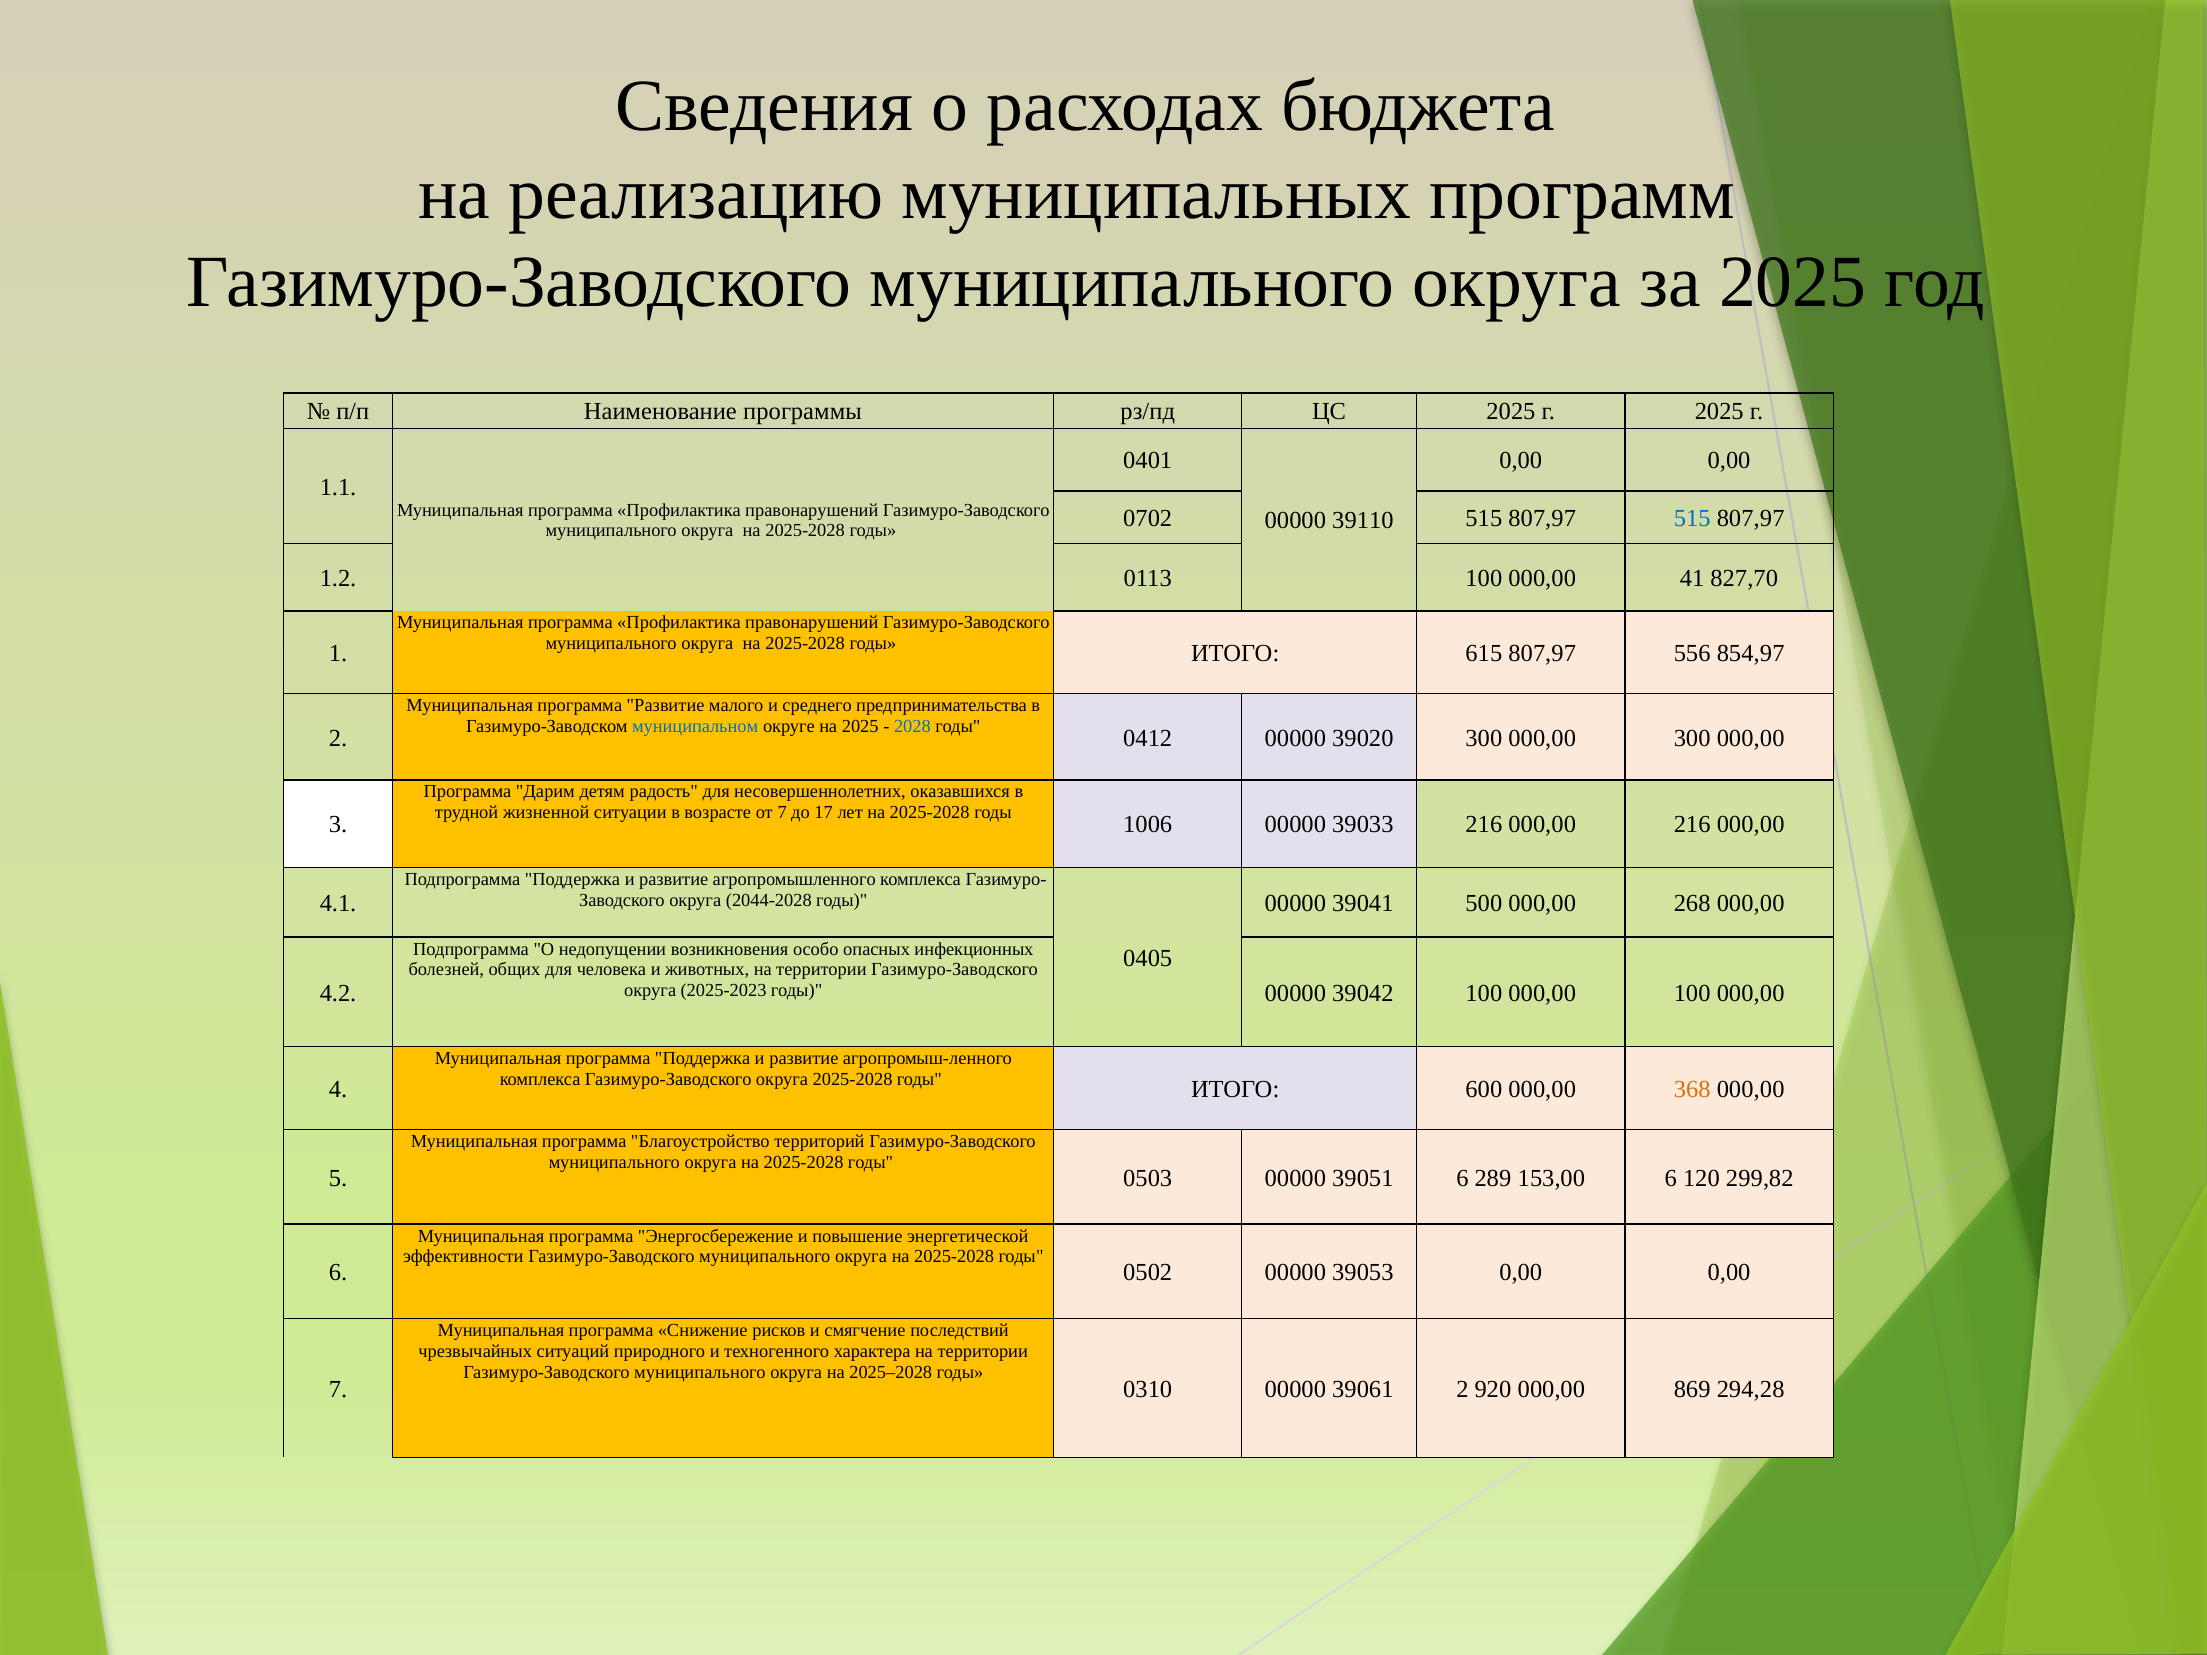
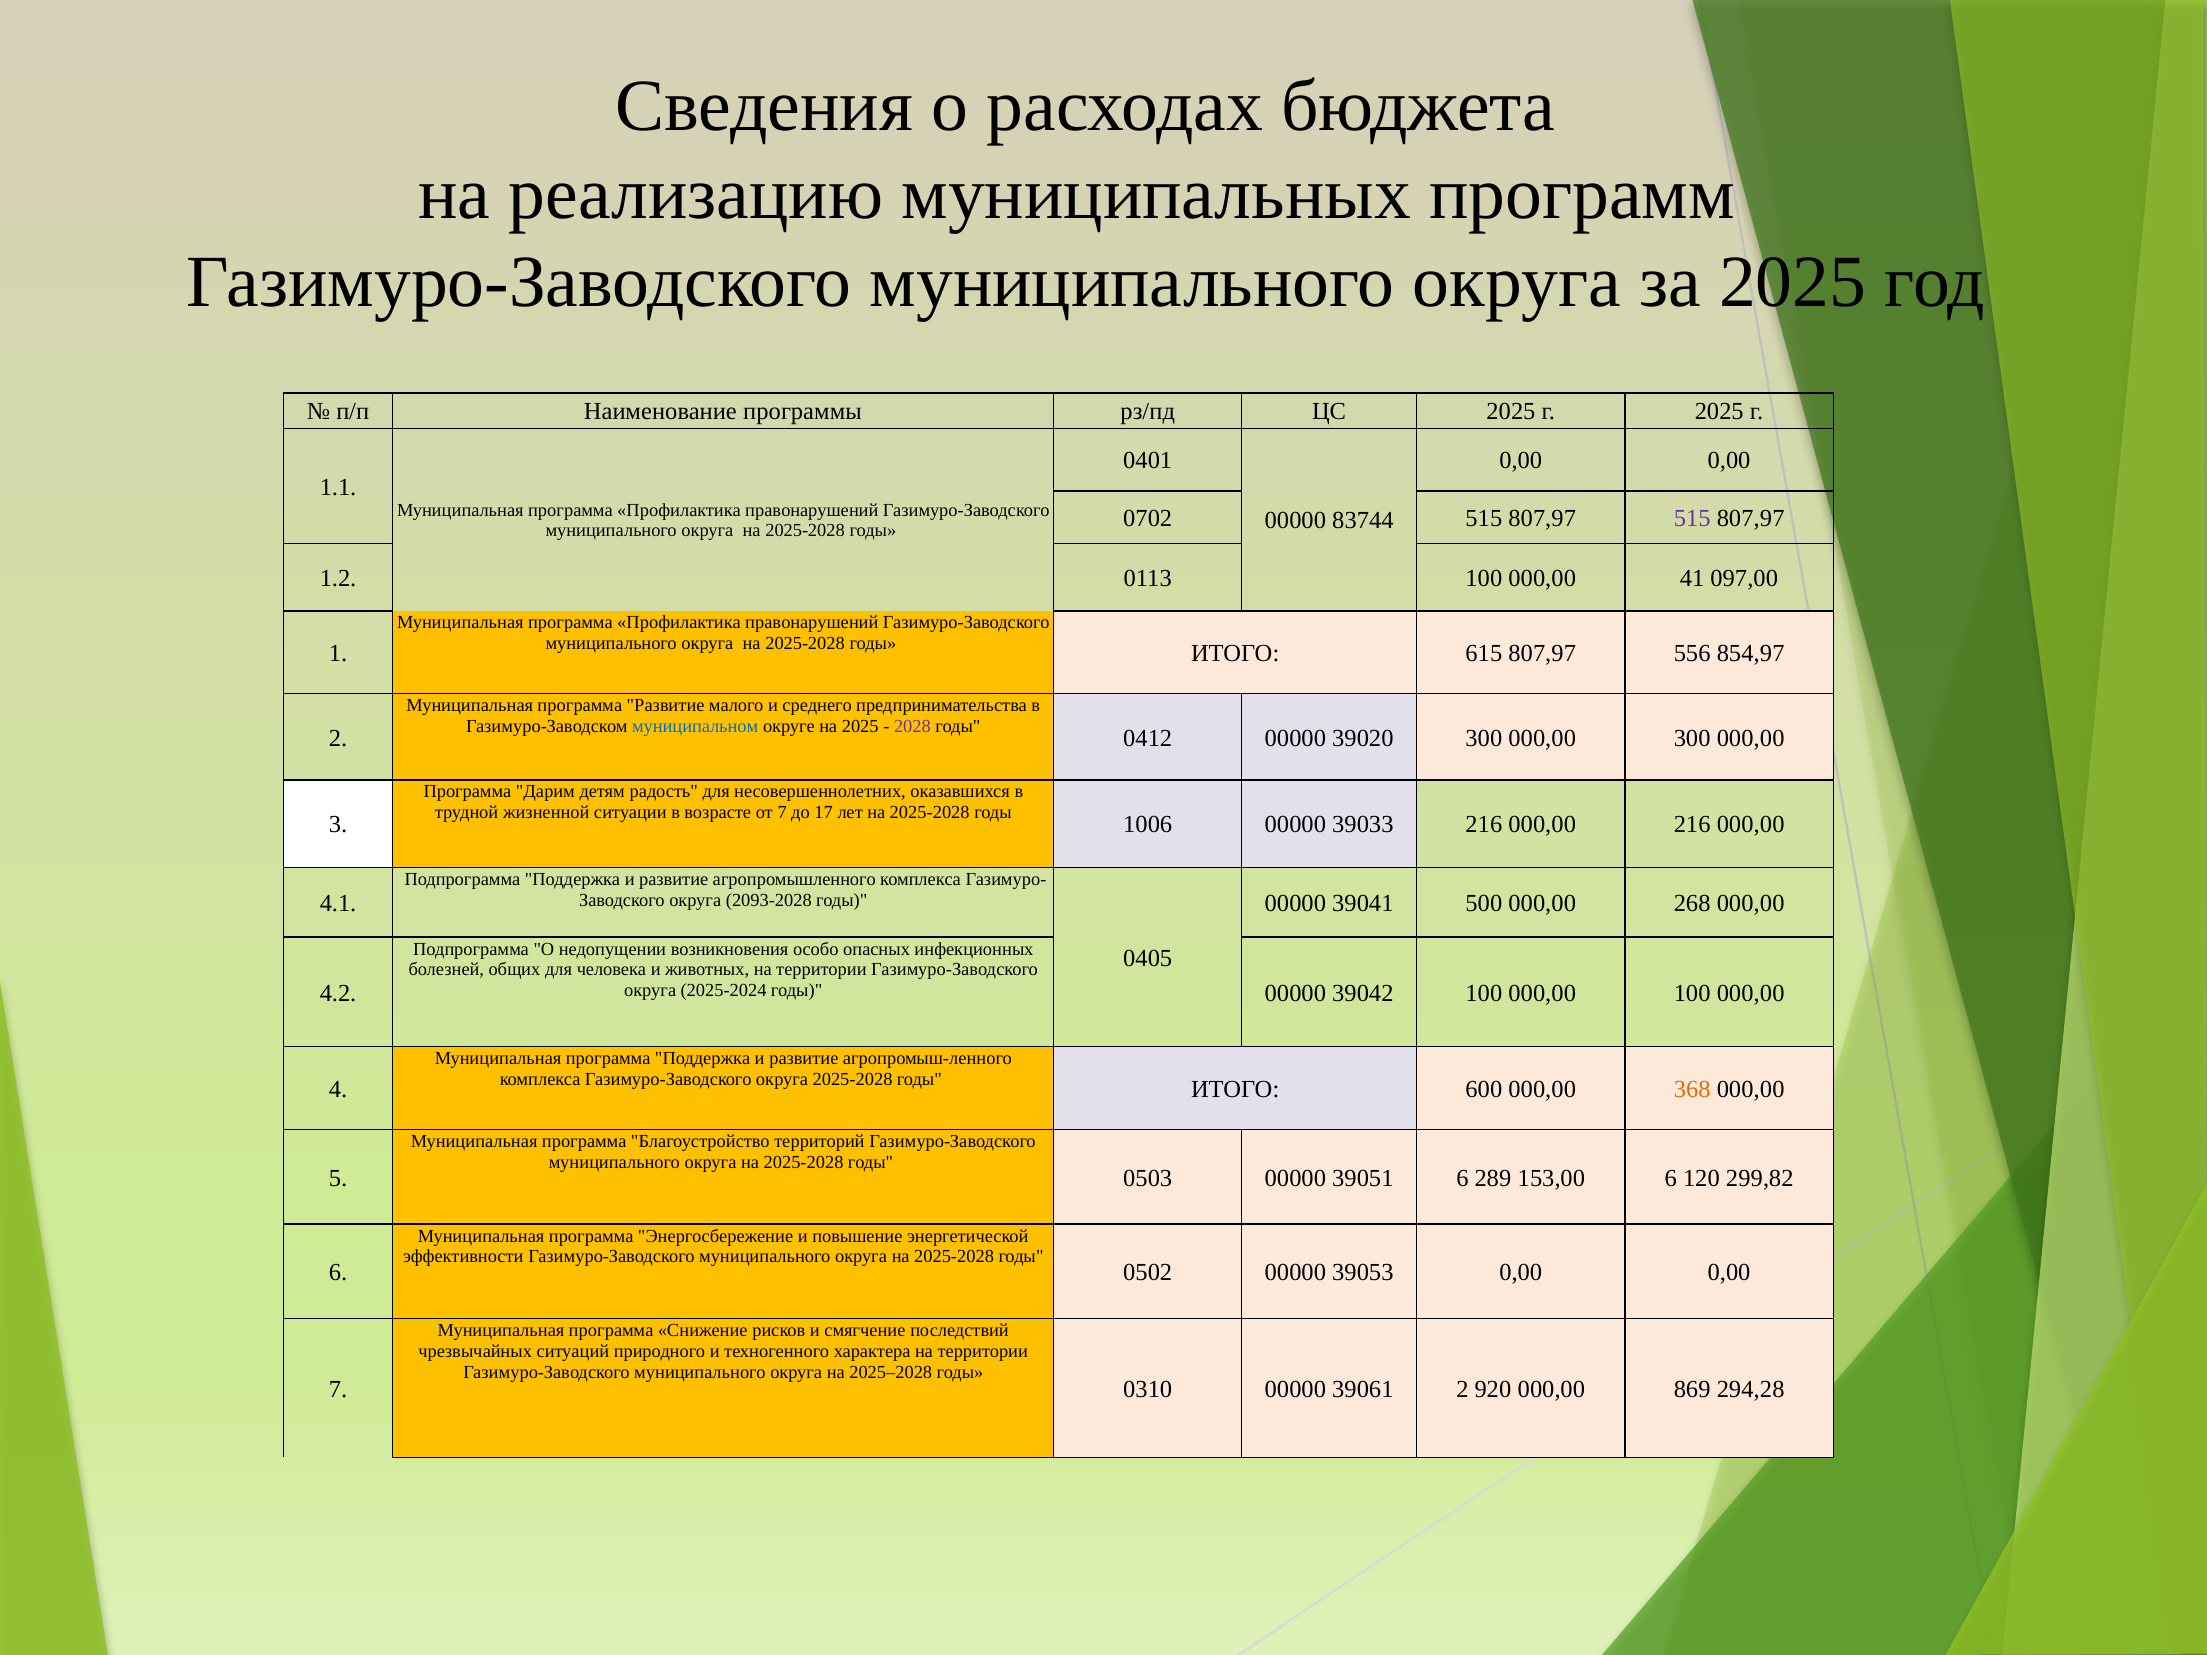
515 at (1692, 518) colour: blue -> purple
39110: 39110 -> 83744
827,70: 827,70 -> 097,00
2028 colour: blue -> purple
2044-2028: 2044-2028 -> 2093-2028
2025-2023: 2025-2023 -> 2025-2024
